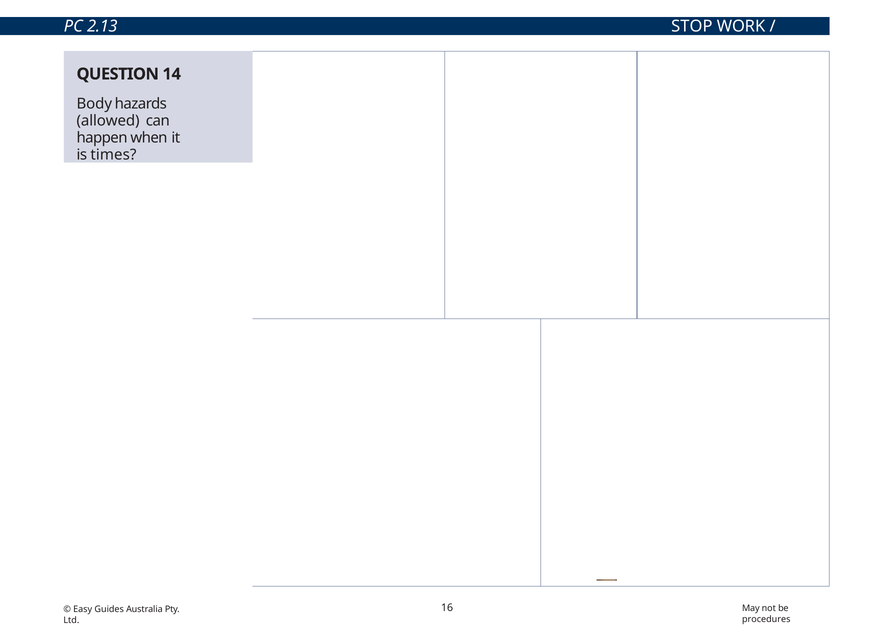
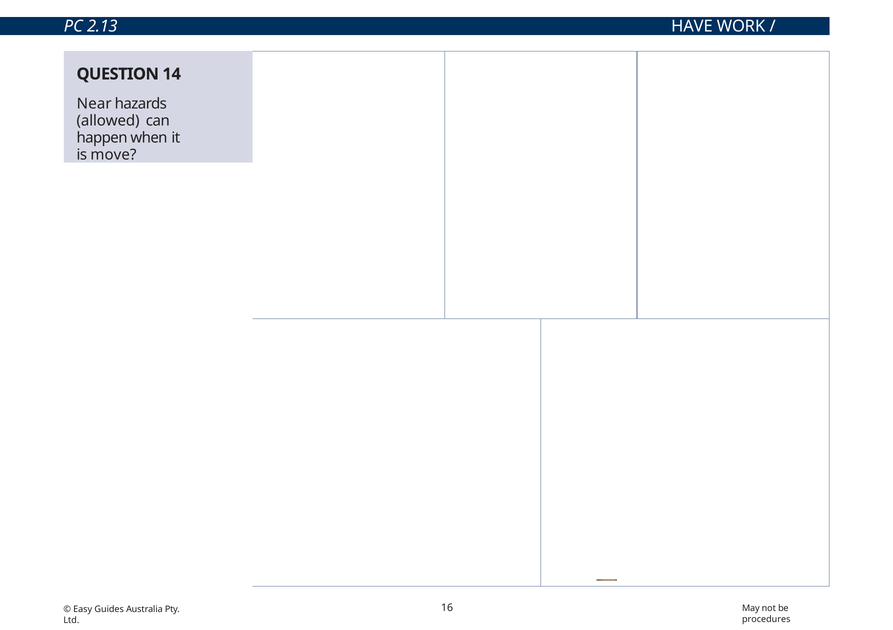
STOP: STOP -> HAVE
Body: Body -> Near
times: times -> move
